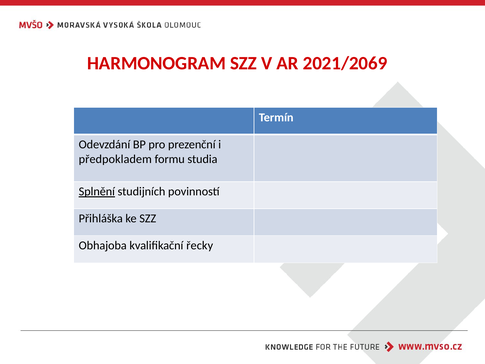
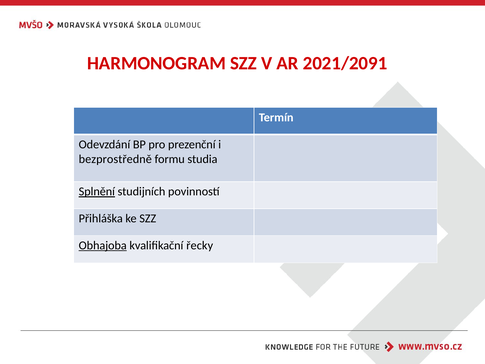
2021/2069: 2021/2069 -> 2021/2091
předpokladem: předpokladem -> bezprostředně
Obhajoba underline: none -> present
